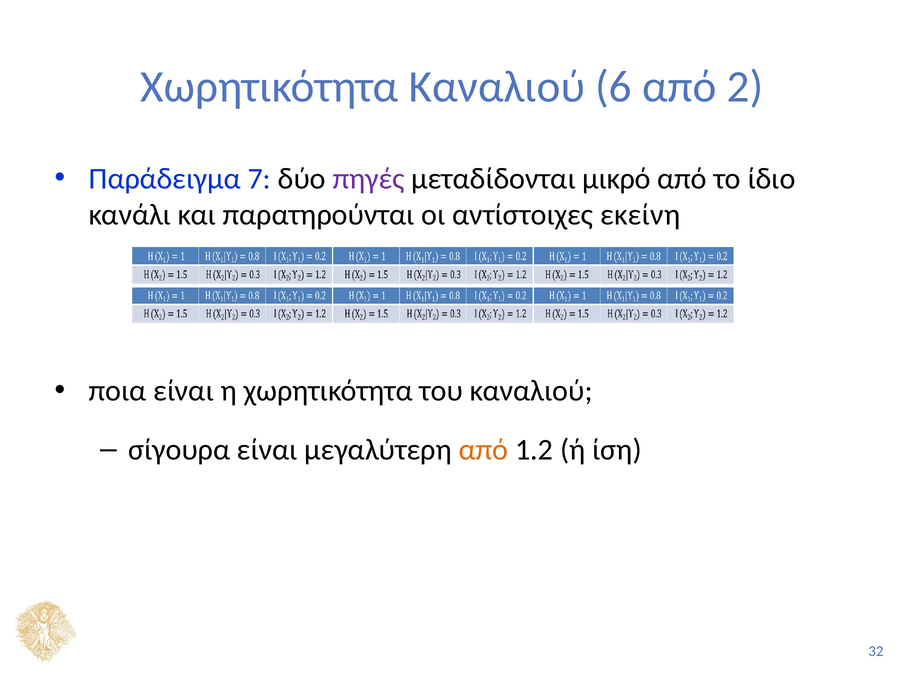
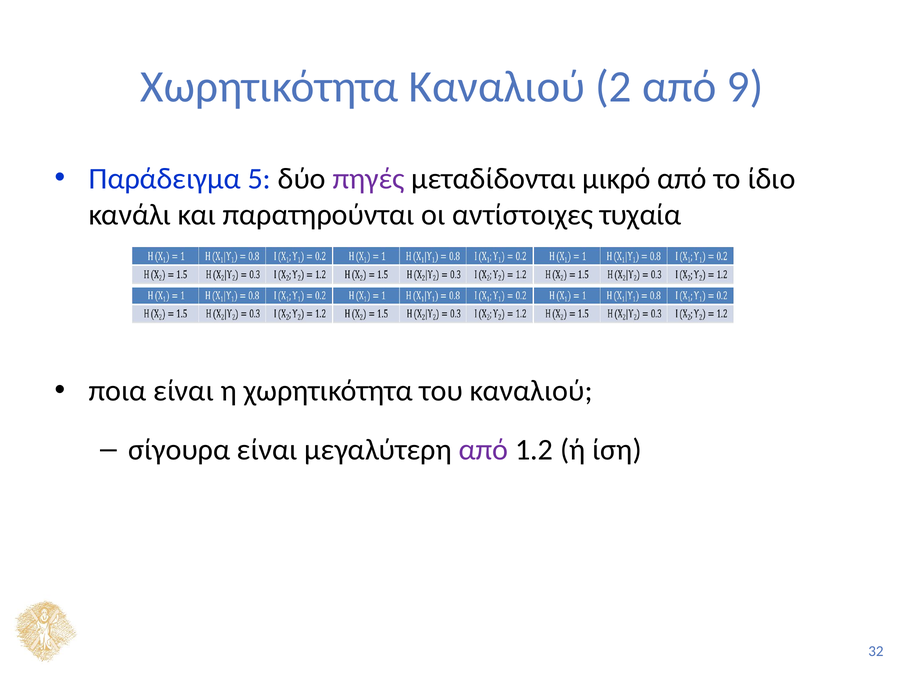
6: 6 -> 2
2: 2 -> 9
7: 7 -> 5
εκείνη: εκείνη -> τυχαία
από at (484, 450) colour: orange -> purple
